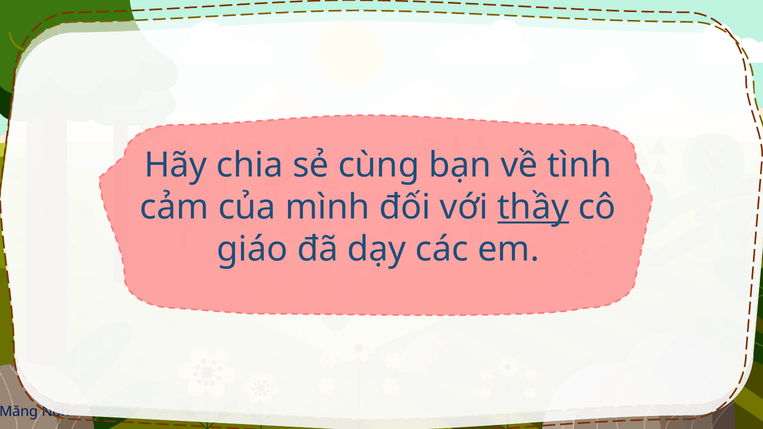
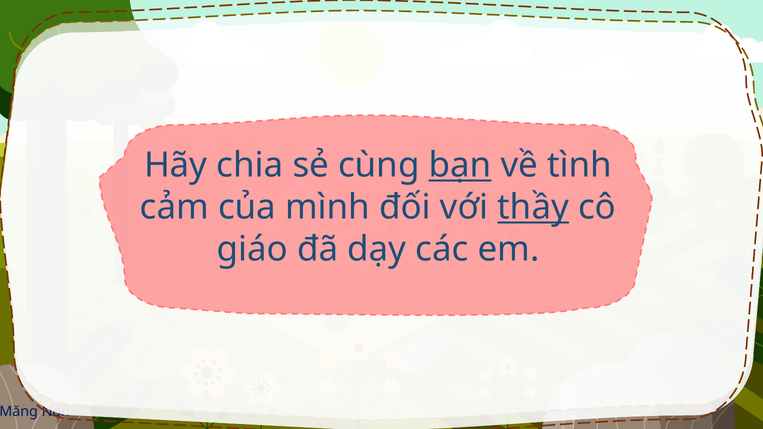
bạn underline: none -> present
